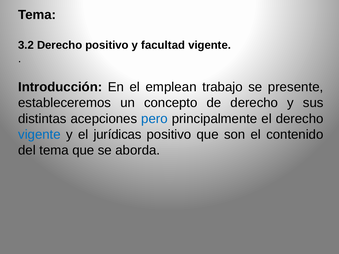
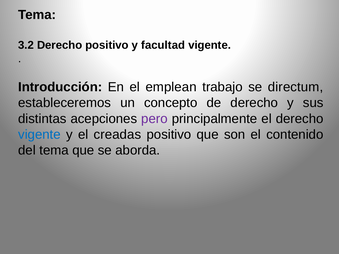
presente: presente -> directum
pero colour: blue -> purple
jurídicas: jurídicas -> creadas
